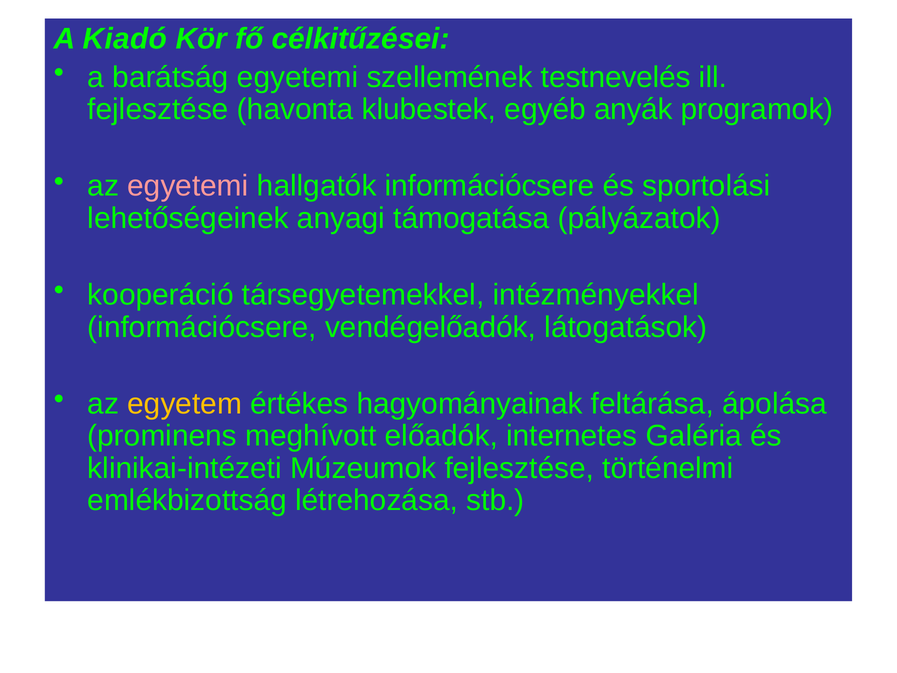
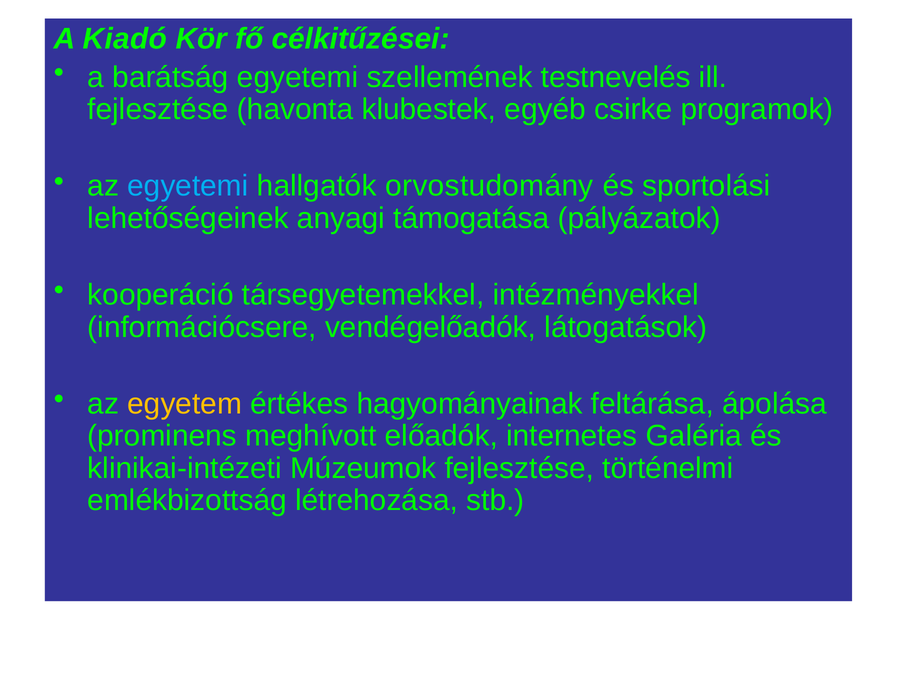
anyák: anyák -> csirke
egyetemi at (188, 186) colour: pink -> light blue
hallgatók információcsere: információcsere -> orvostudomány
